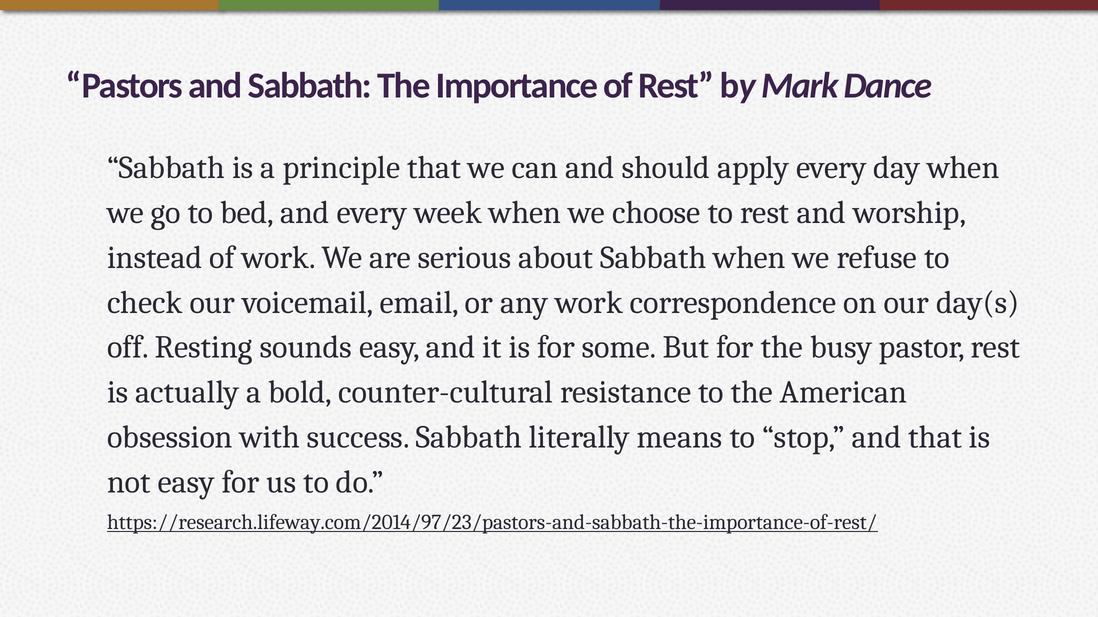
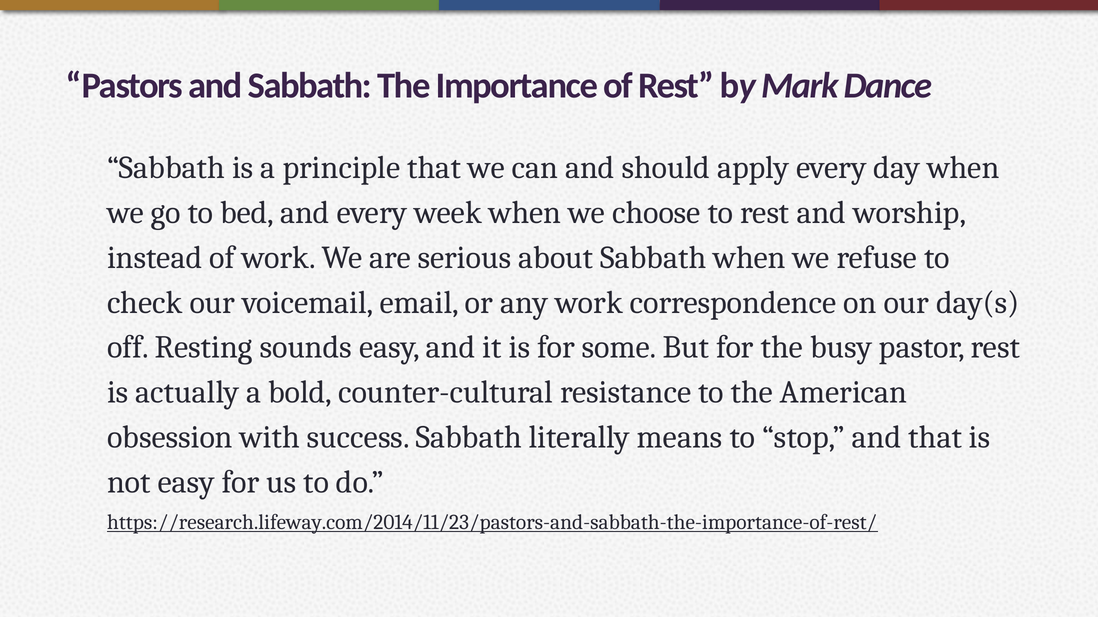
https://research.lifeway.com/2014/97/23/pastors-and-sabbath-the-importance-of-rest/: https://research.lifeway.com/2014/97/23/pastors-and-sabbath-the-importance-of-rest/ -> https://research.lifeway.com/2014/11/23/pastors-and-sabbath-the-importance-of-rest/
